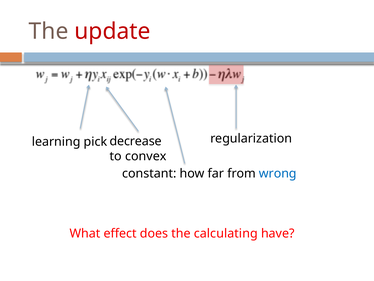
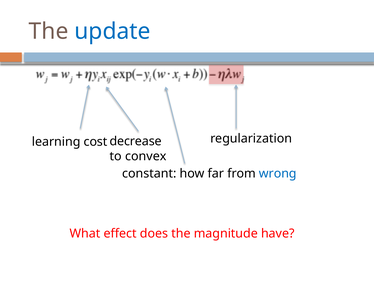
update colour: red -> blue
pick: pick -> cost
calculating: calculating -> magnitude
